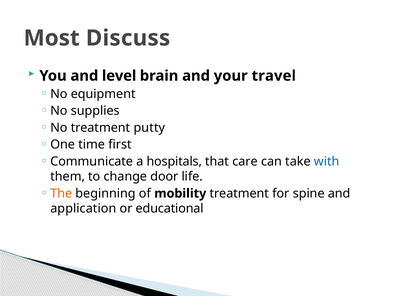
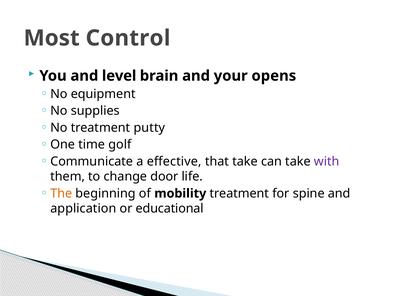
Discuss: Discuss -> Control
travel: travel -> opens
first: first -> golf
hospitals: hospitals -> effective
that care: care -> take
with colour: blue -> purple
